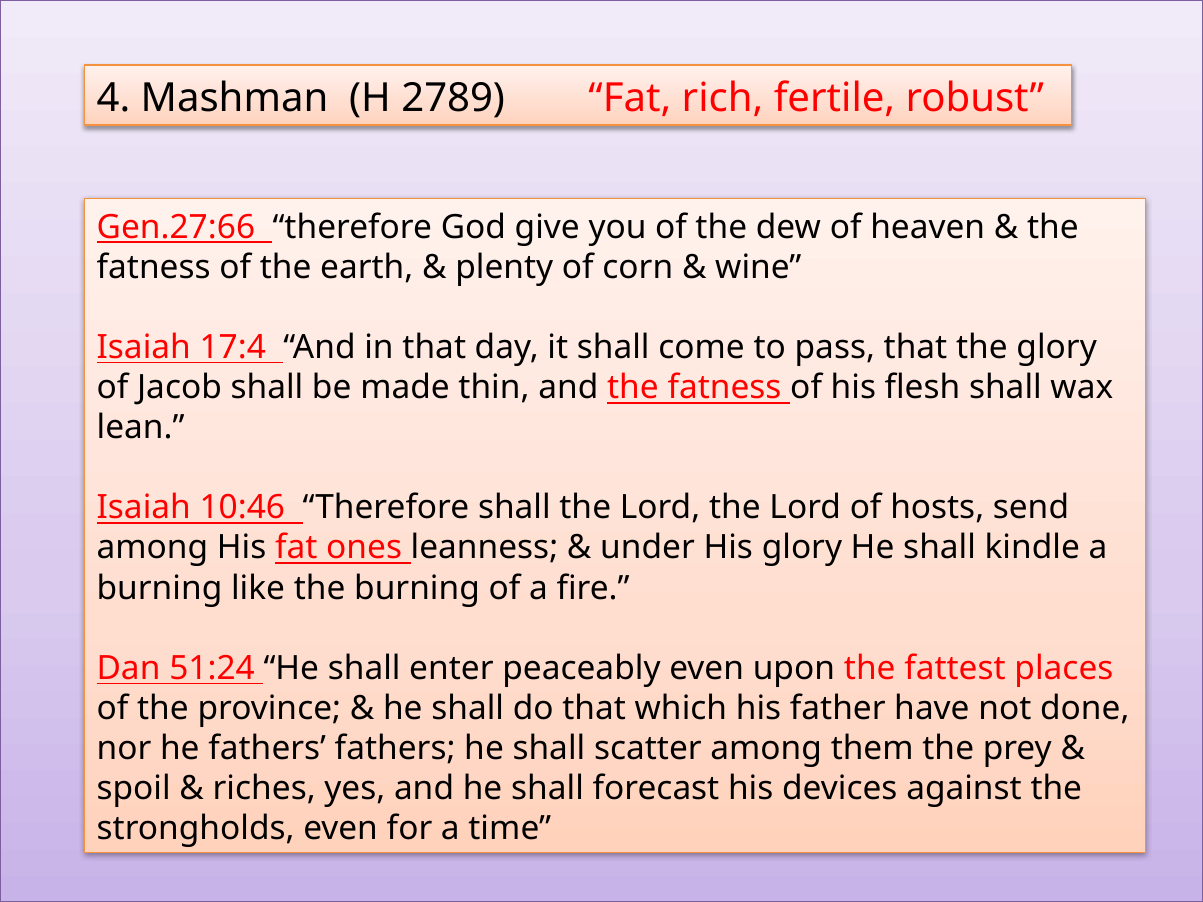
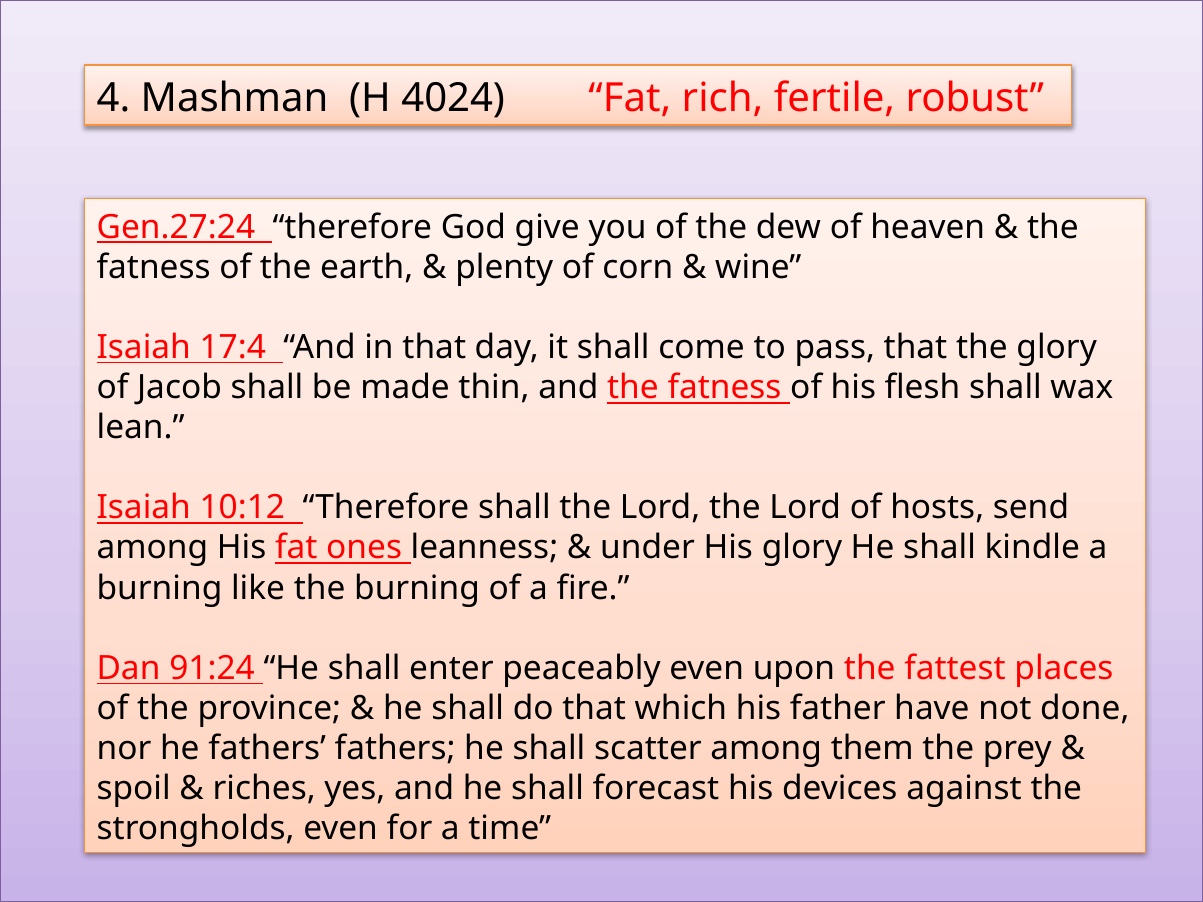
2789: 2789 -> 4024
Gen.27:66: Gen.27:66 -> Gen.27:24
10:46: 10:46 -> 10:12
51:24: 51:24 -> 91:24
